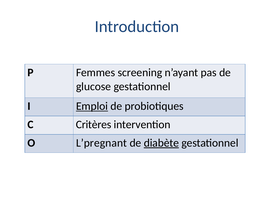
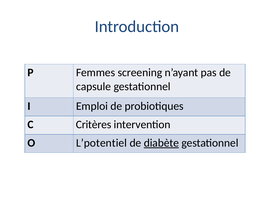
glucose: glucose -> capsule
Emploi underline: present -> none
L’pregnant: L’pregnant -> L’potentiel
